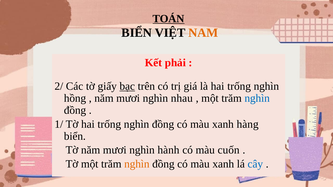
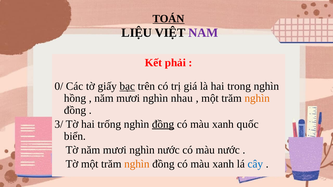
BIỂN at (137, 33): BIỂN -> LIỆU
NAM colour: orange -> purple
2/: 2/ -> 0/
là hai trống: trống -> trong
nghìn at (257, 98) colour: blue -> orange
1/: 1/ -> 3/
đồng at (163, 124) underline: none -> present
hàng: hàng -> quốc
nghìn hành: hành -> nước
màu cuốn: cuốn -> nước
